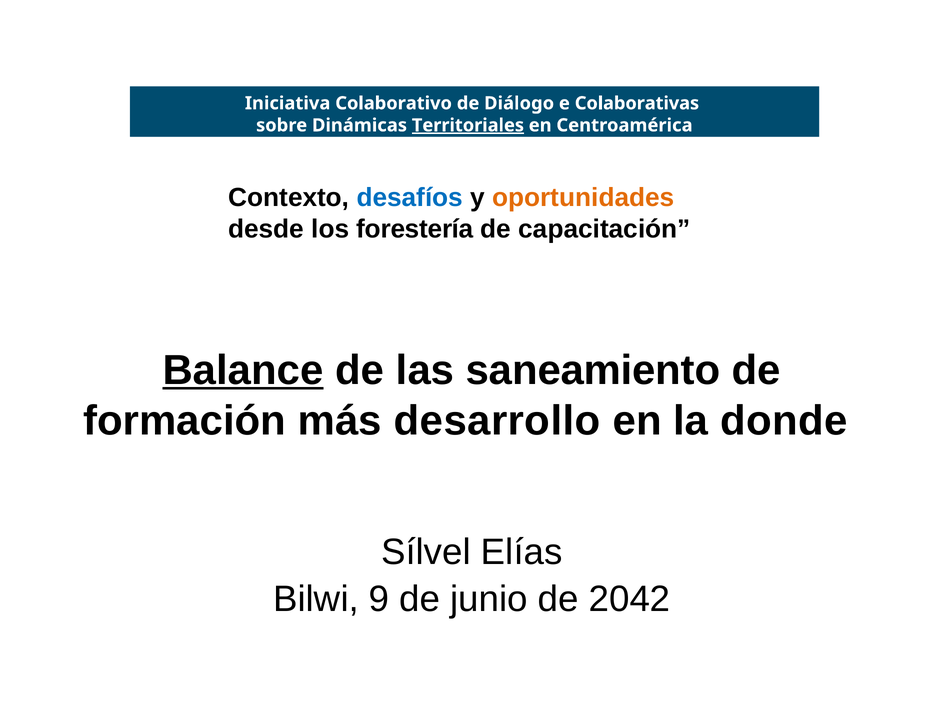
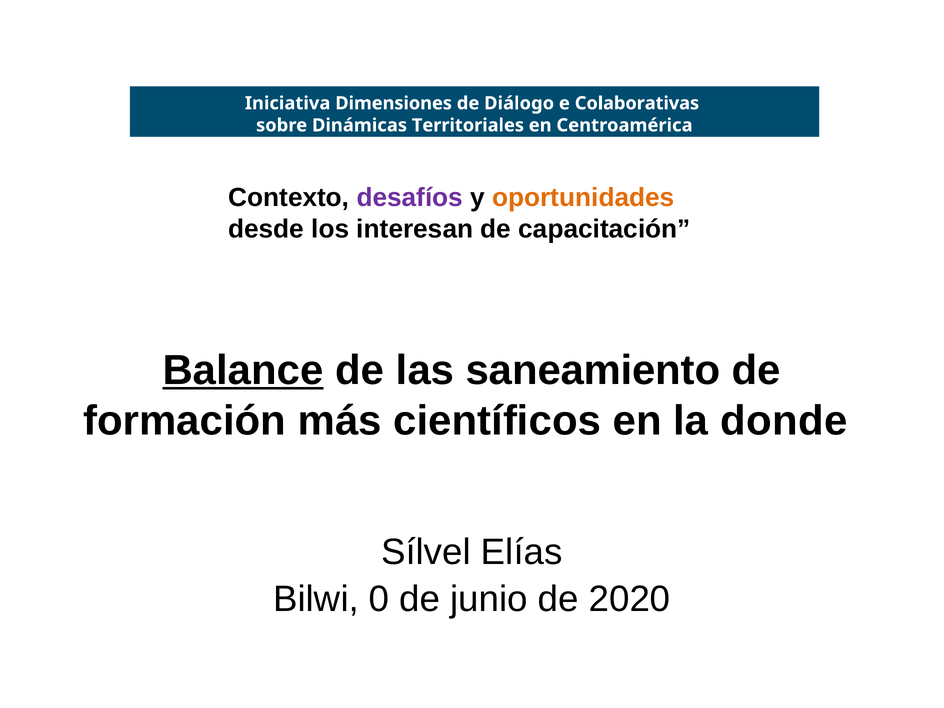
Colaborativo: Colaborativo -> Dimensiones
Territoriales underline: present -> none
desafíos colour: blue -> purple
forestería: forestería -> interesan
desarrollo: desarrollo -> científicos
9: 9 -> 0
2042: 2042 -> 2020
